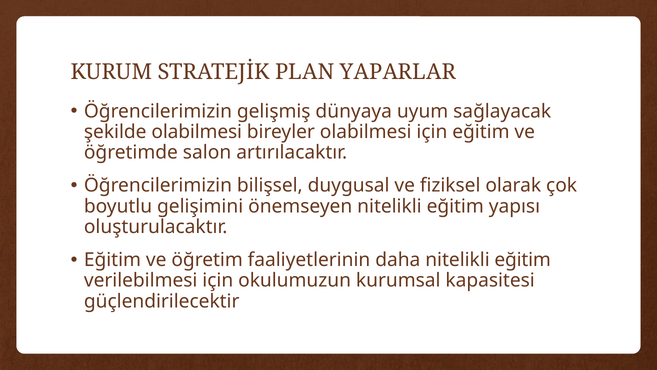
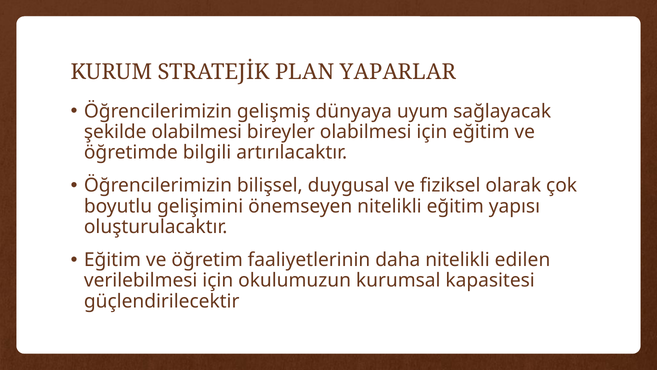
salon: salon -> bilgili
daha nitelikli eğitim: eğitim -> edilen
